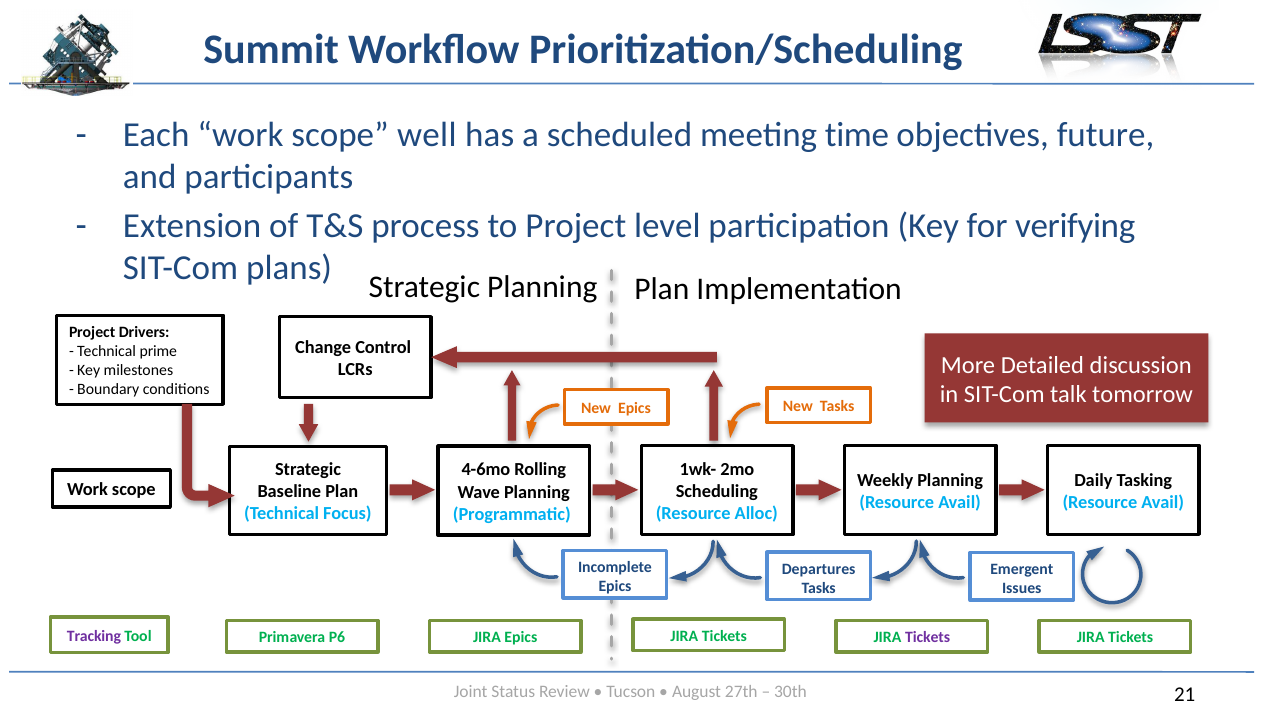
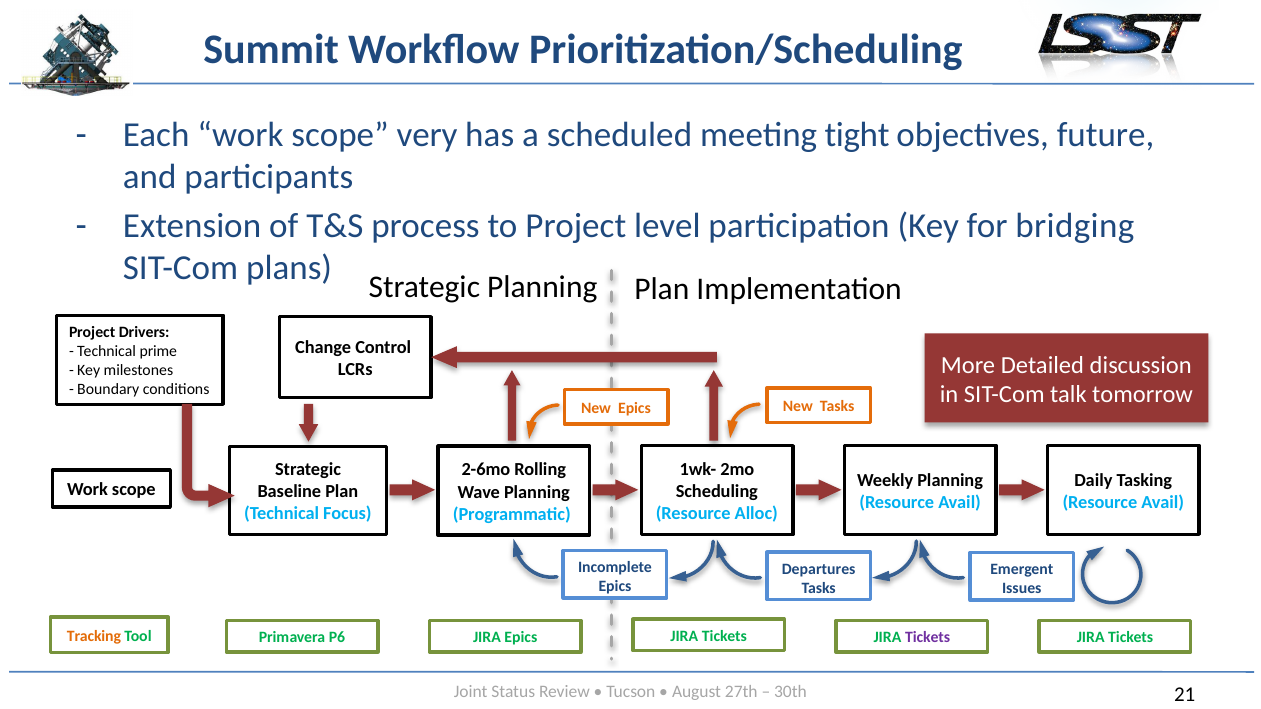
well: well -> very
time: time -> tight
verifying: verifying -> bridging
4-6mo: 4-6mo -> 2-6mo
Tracking colour: purple -> orange
